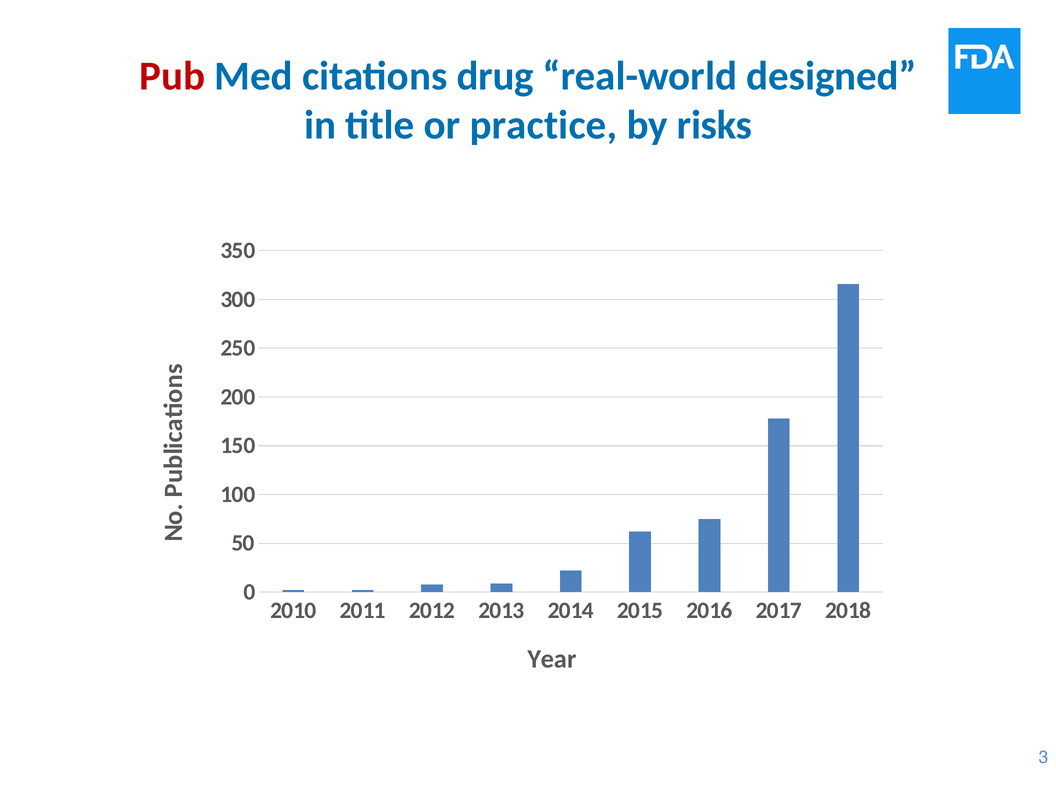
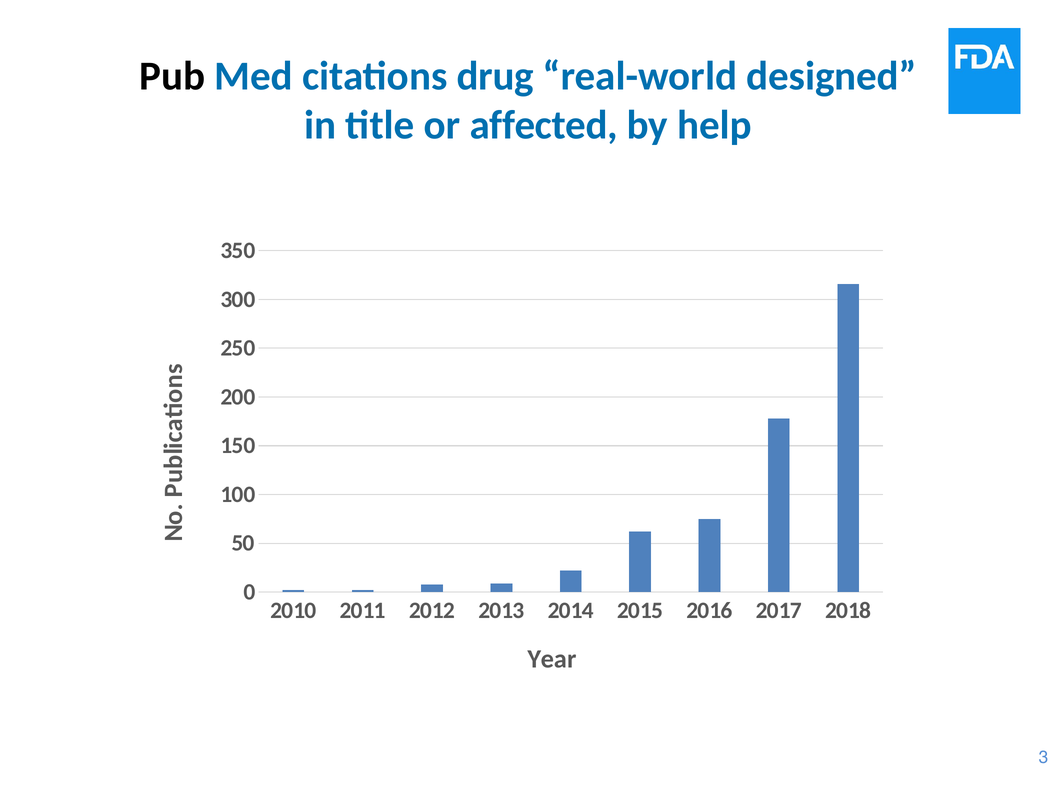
Pub colour: red -> black
practice: practice -> affected
risks: risks -> help
